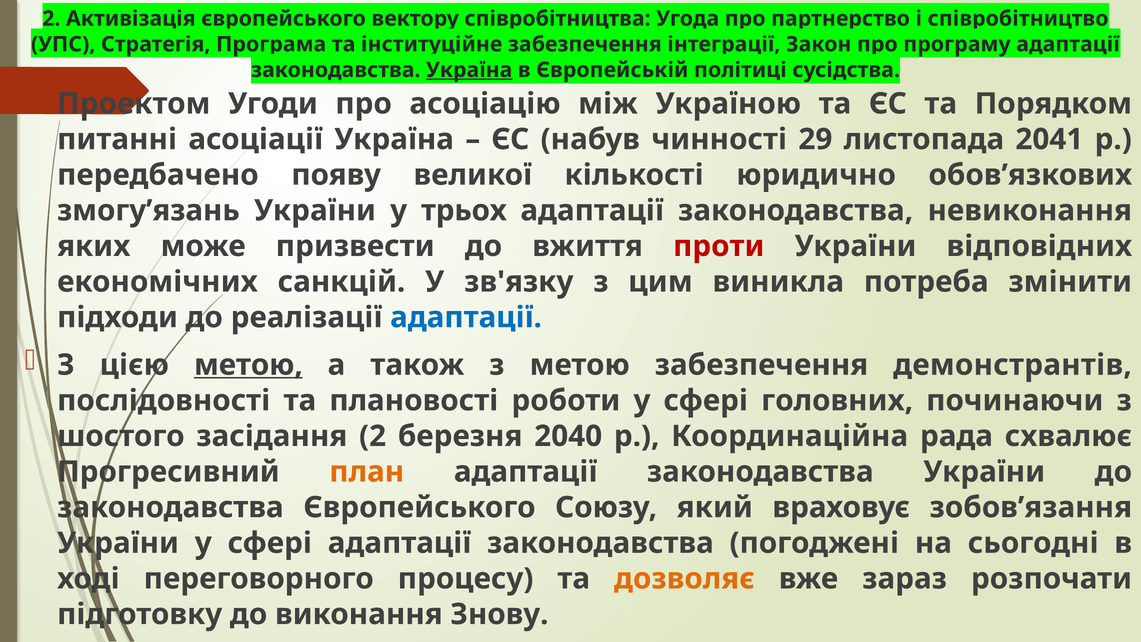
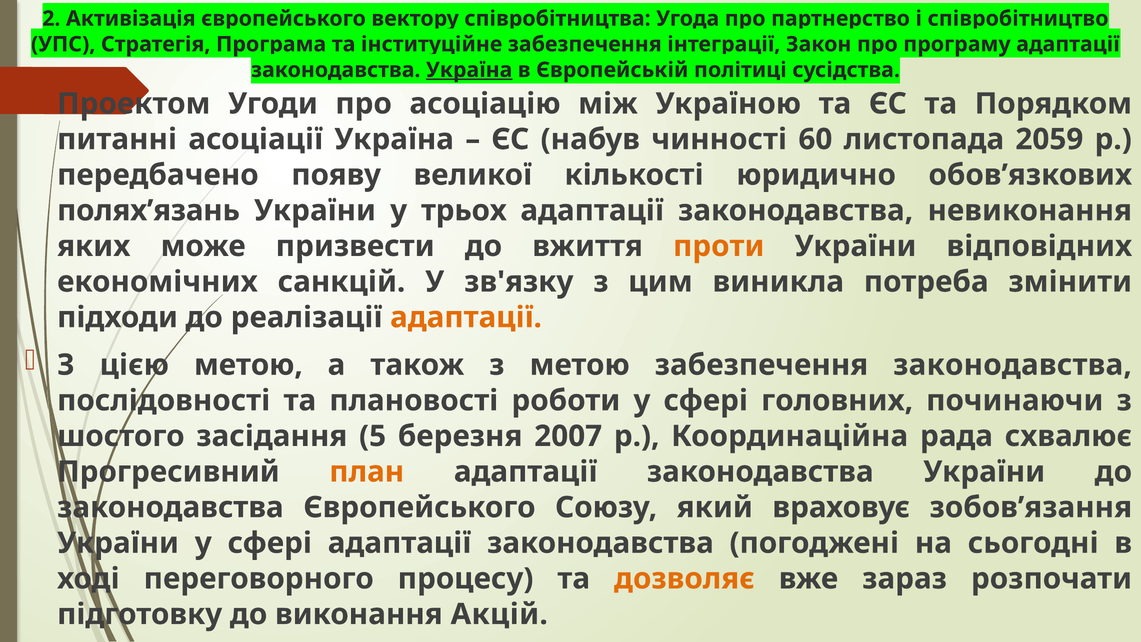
29: 29 -> 60
2041: 2041 -> 2059
змогу’язань: змогу’язань -> полях’язань
проти colour: red -> orange
адаптації at (466, 317) colour: blue -> orange
метою at (248, 365) underline: present -> none
забезпечення демонстрантів: демонстрантів -> законодавства
засідання 2: 2 -> 5
2040: 2040 -> 2007
Знову: Знову -> Акцій
